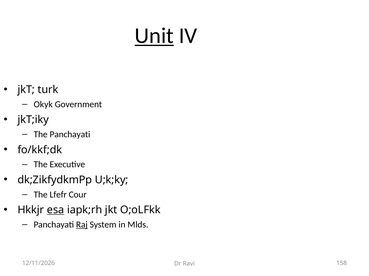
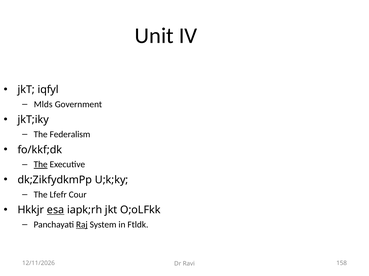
Unit underline: present -> none
turk: turk -> iqfyl
Okyk: Okyk -> Mlds
The Panchayati: Panchayati -> Federalism
The at (41, 165) underline: none -> present
Mlds: Mlds -> Ftldk
